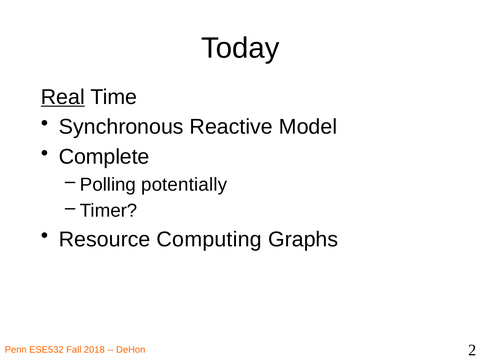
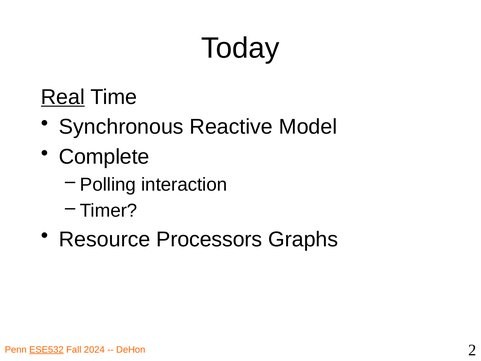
potentially: potentially -> interaction
Computing: Computing -> Processors
ESE532 underline: none -> present
2018: 2018 -> 2024
